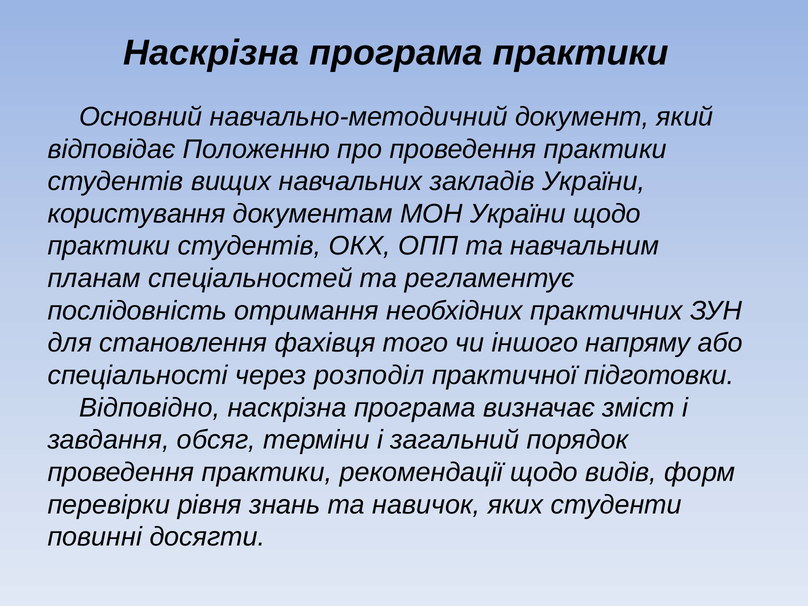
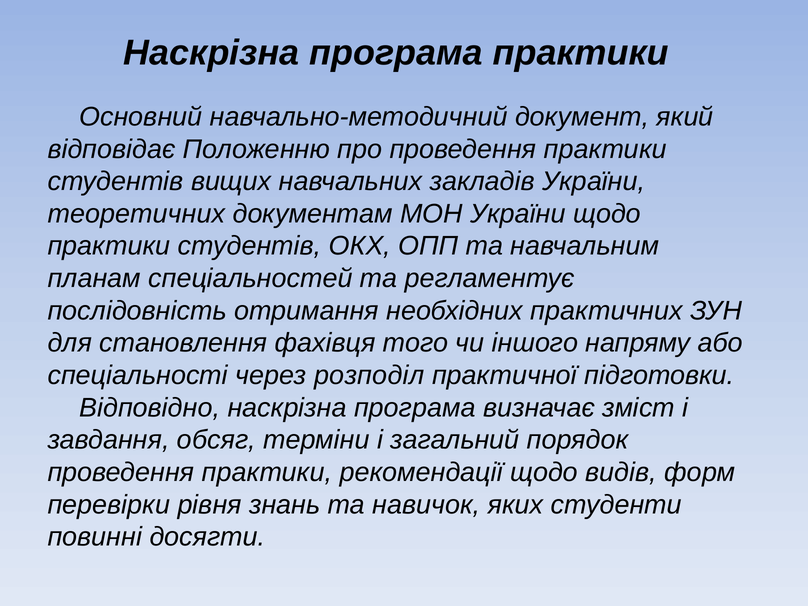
користування: користування -> теоретичних
